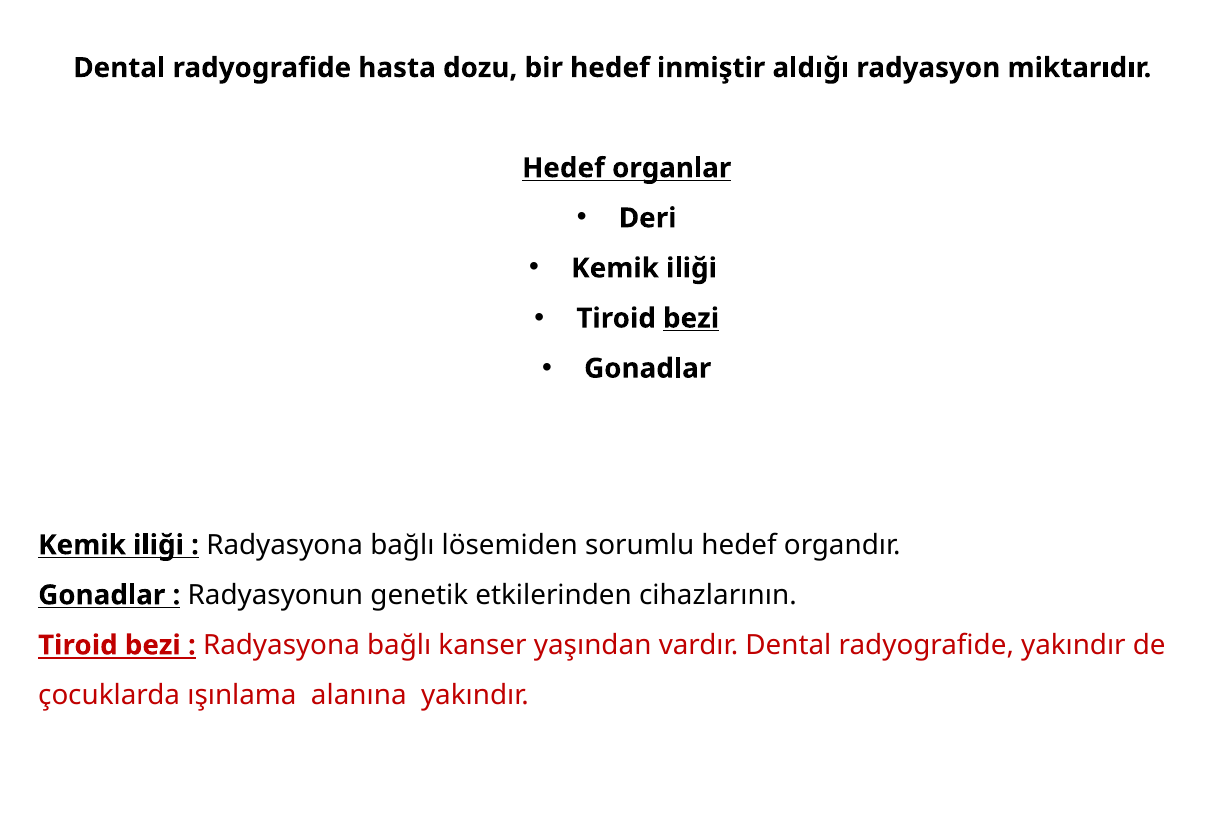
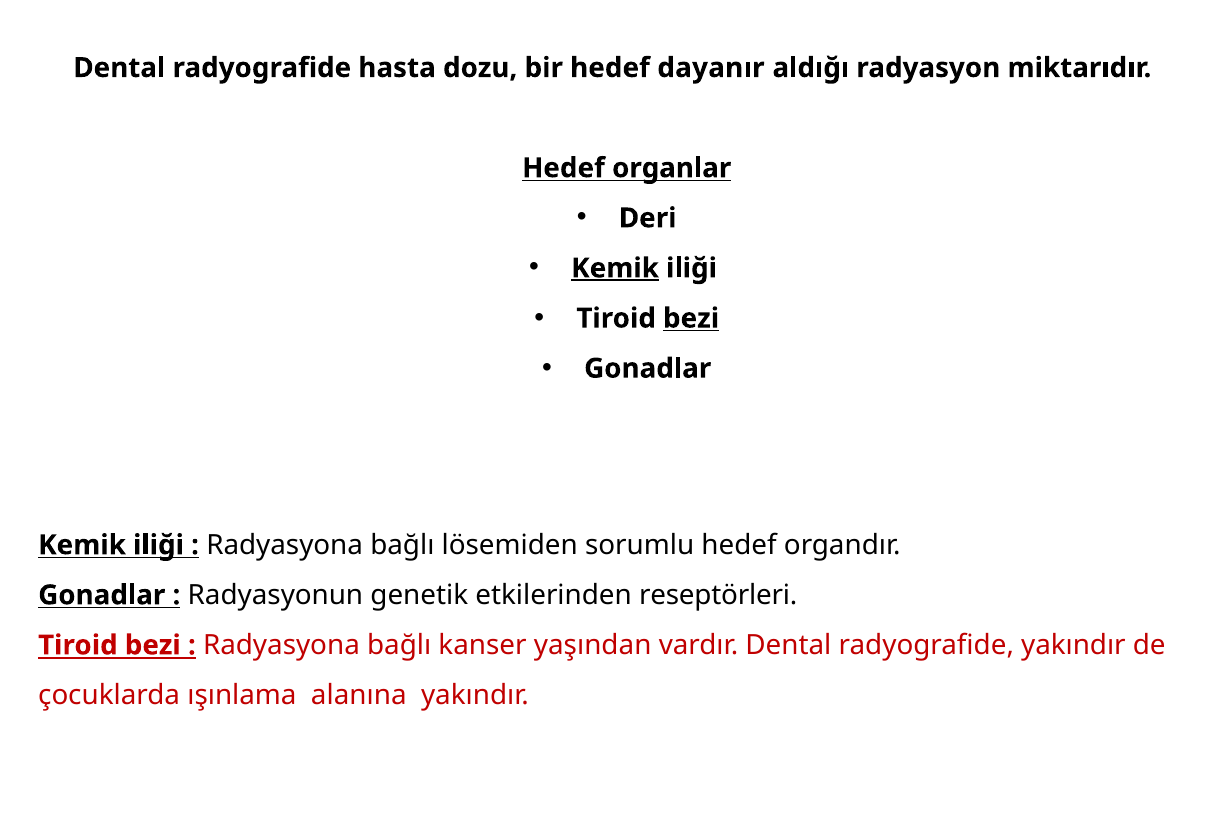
inmiştir: inmiştir -> dayanır
Kemik at (615, 268) underline: none -> present
cihazlarının: cihazlarının -> reseptörleri
